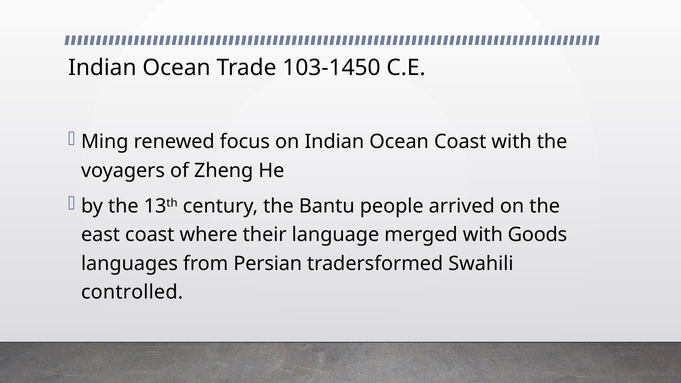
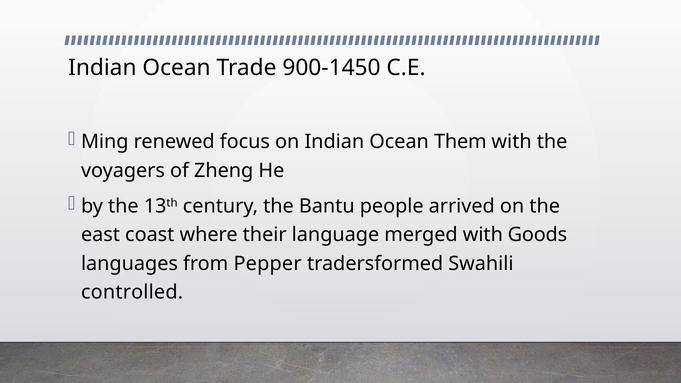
103-1450: 103-1450 -> 900-1450
Ocean Coast: Coast -> Them
Persian: Persian -> Pepper
